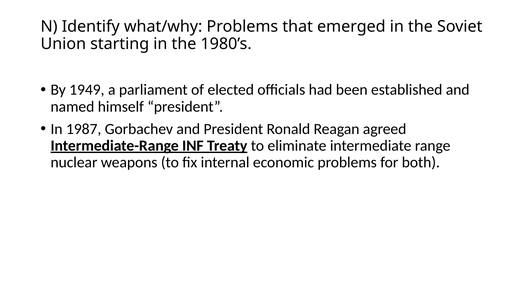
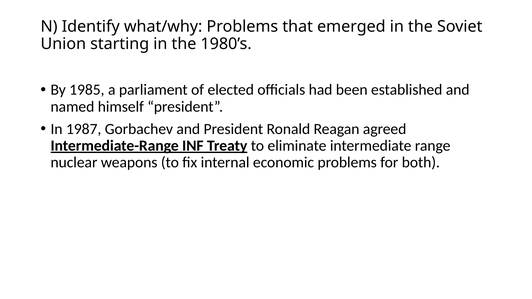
1949: 1949 -> 1985
